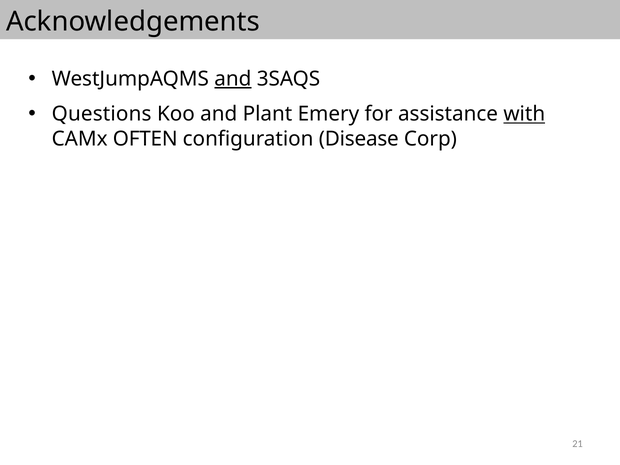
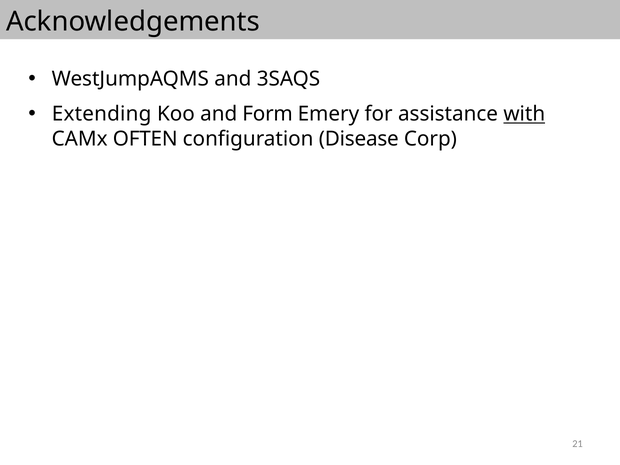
and at (233, 79) underline: present -> none
Questions: Questions -> Extending
Plant: Plant -> Form
